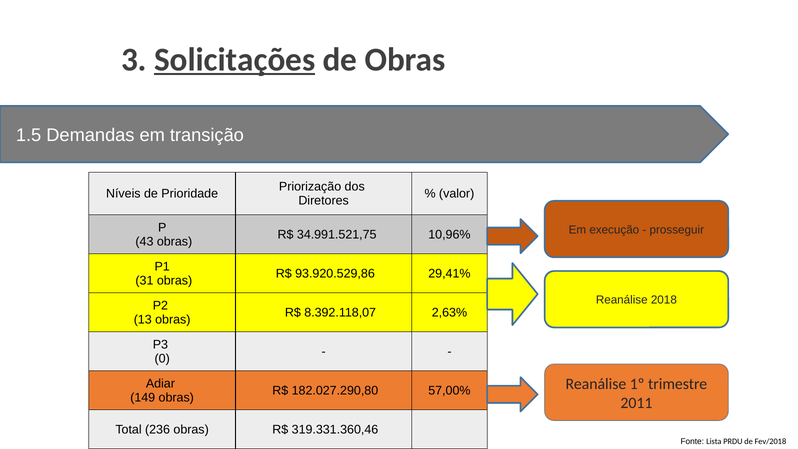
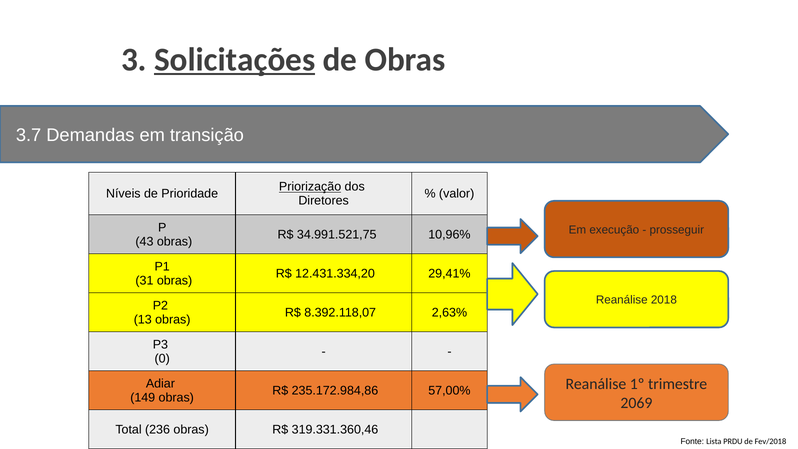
1.5: 1.5 -> 3.7
Priorização underline: none -> present
93.920.529,86: 93.920.529,86 -> 12.431.334,20
182.027.290,80: 182.027.290,80 -> 235.172.984,86
2011: 2011 -> 2069
